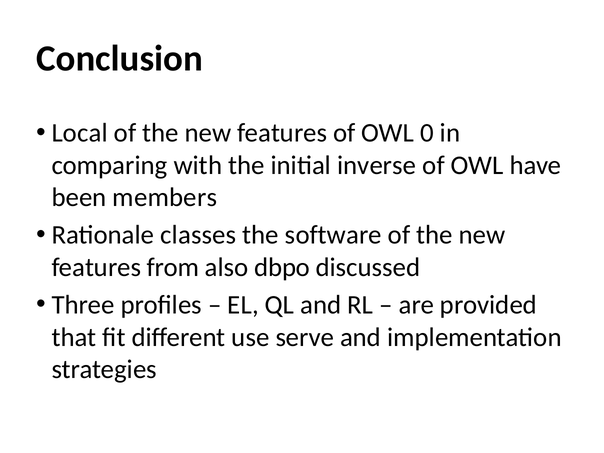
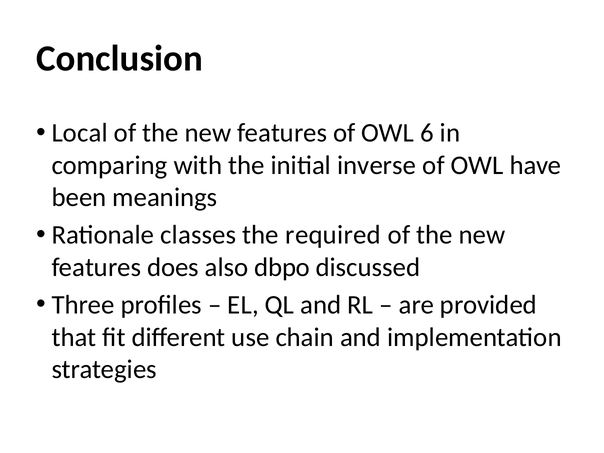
0: 0 -> 6
members: members -> meanings
software: software -> required
from: from -> does
serve: serve -> chain
